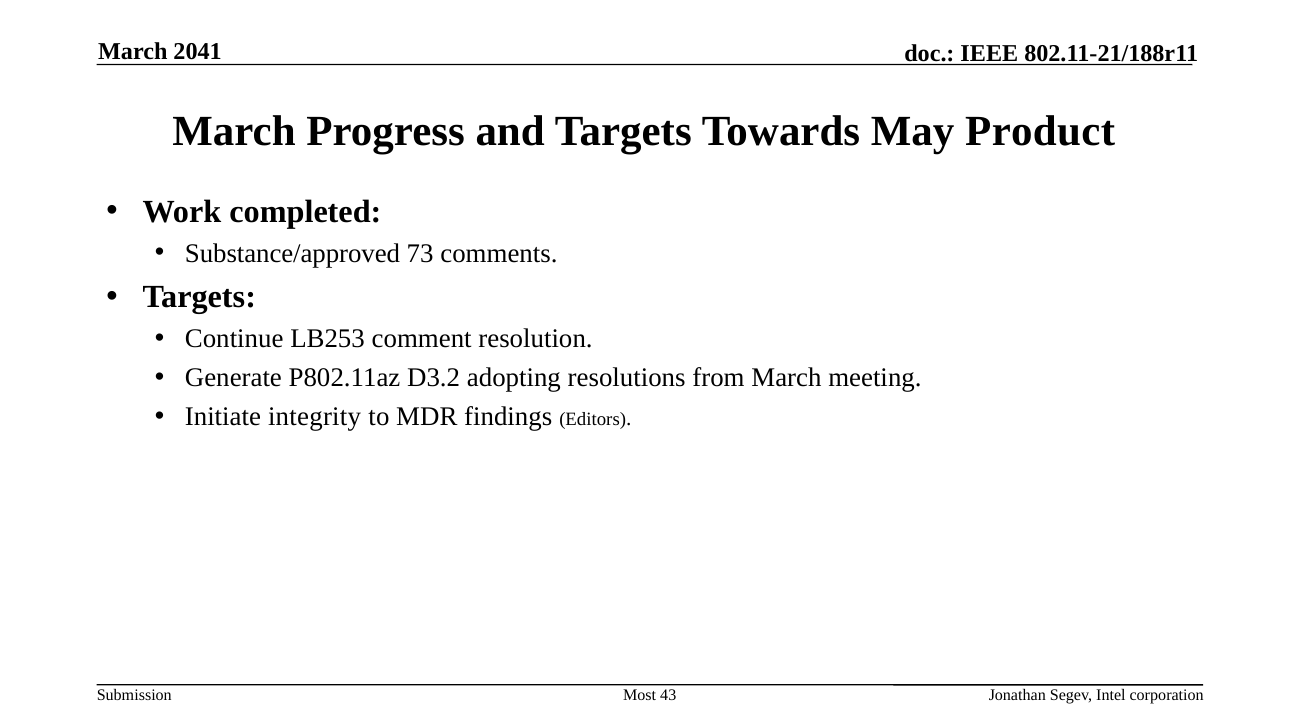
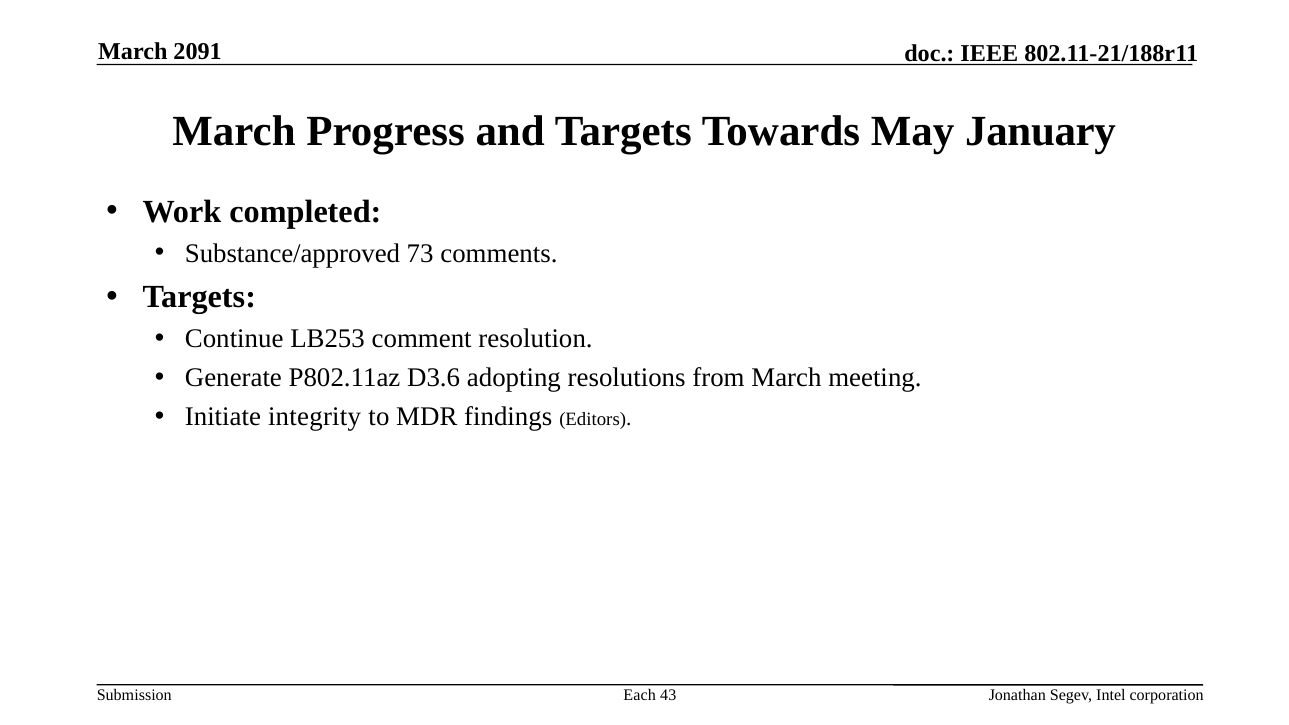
2041: 2041 -> 2091
Product: Product -> January
D3.2: D3.2 -> D3.6
Most: Most -> Each
